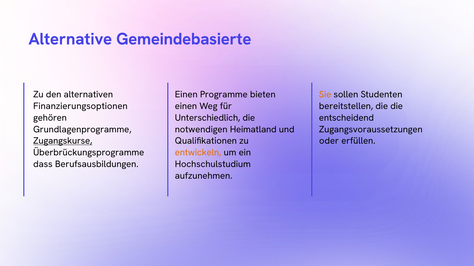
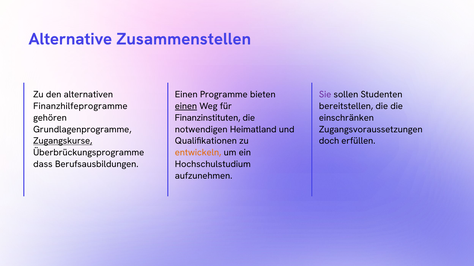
Gemeindebasierte: Gemeindebasierte -> Zusammenstellen
Sie colour: orange -> purple
Finanzierungsoptionen: Finanzierungsoptionen -> Finanzhilfeprogramme
einen at (186, 106) underline: none -> present
Unterschiedlich: Unterschiedlich -> Finanzinstituten
entscheidend: entscheidend -> einschränken
oder: oder -> doch
